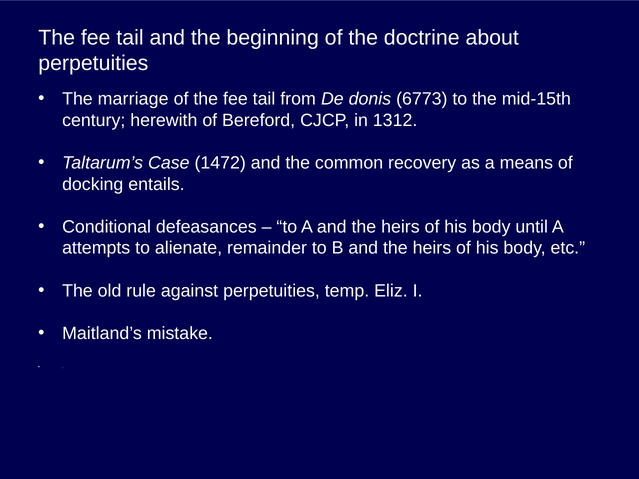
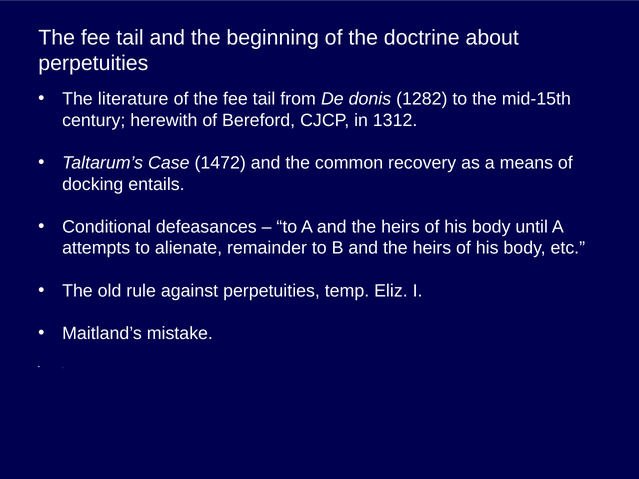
marriage: marriage -> literature
6773: 6773 -> 1282
